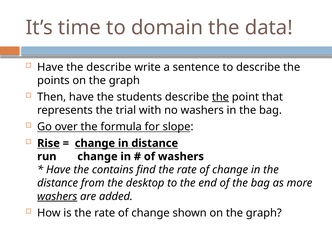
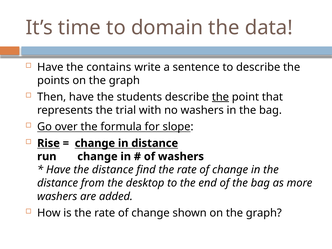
the describe: describe -> contains
Have the contains: contains -> distance
washers at (57, 196) underline: present -> none
